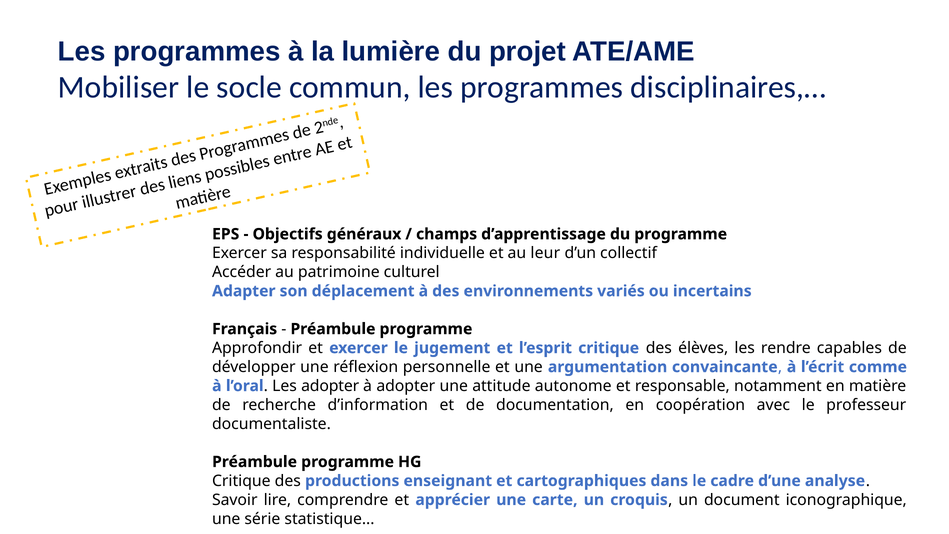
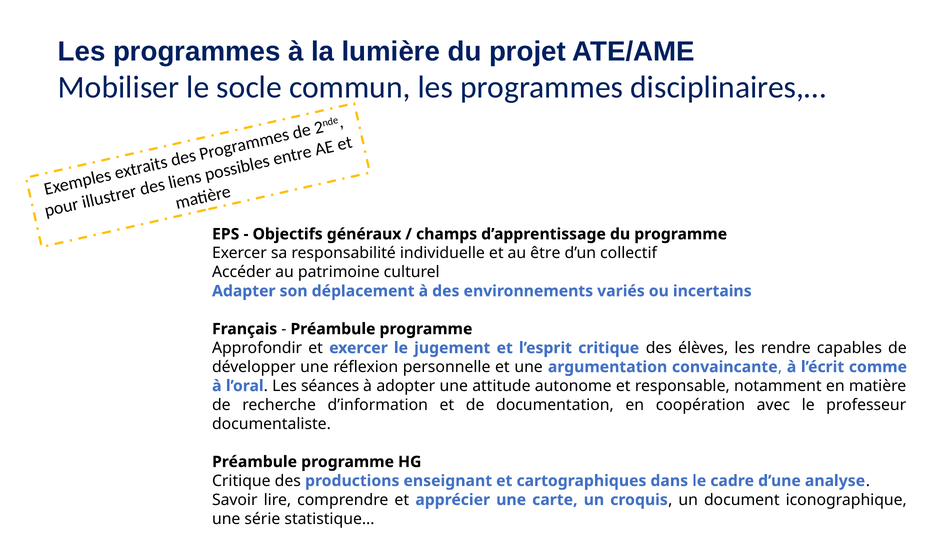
leur: leur -> être
Les adopter: adopter -> séances
